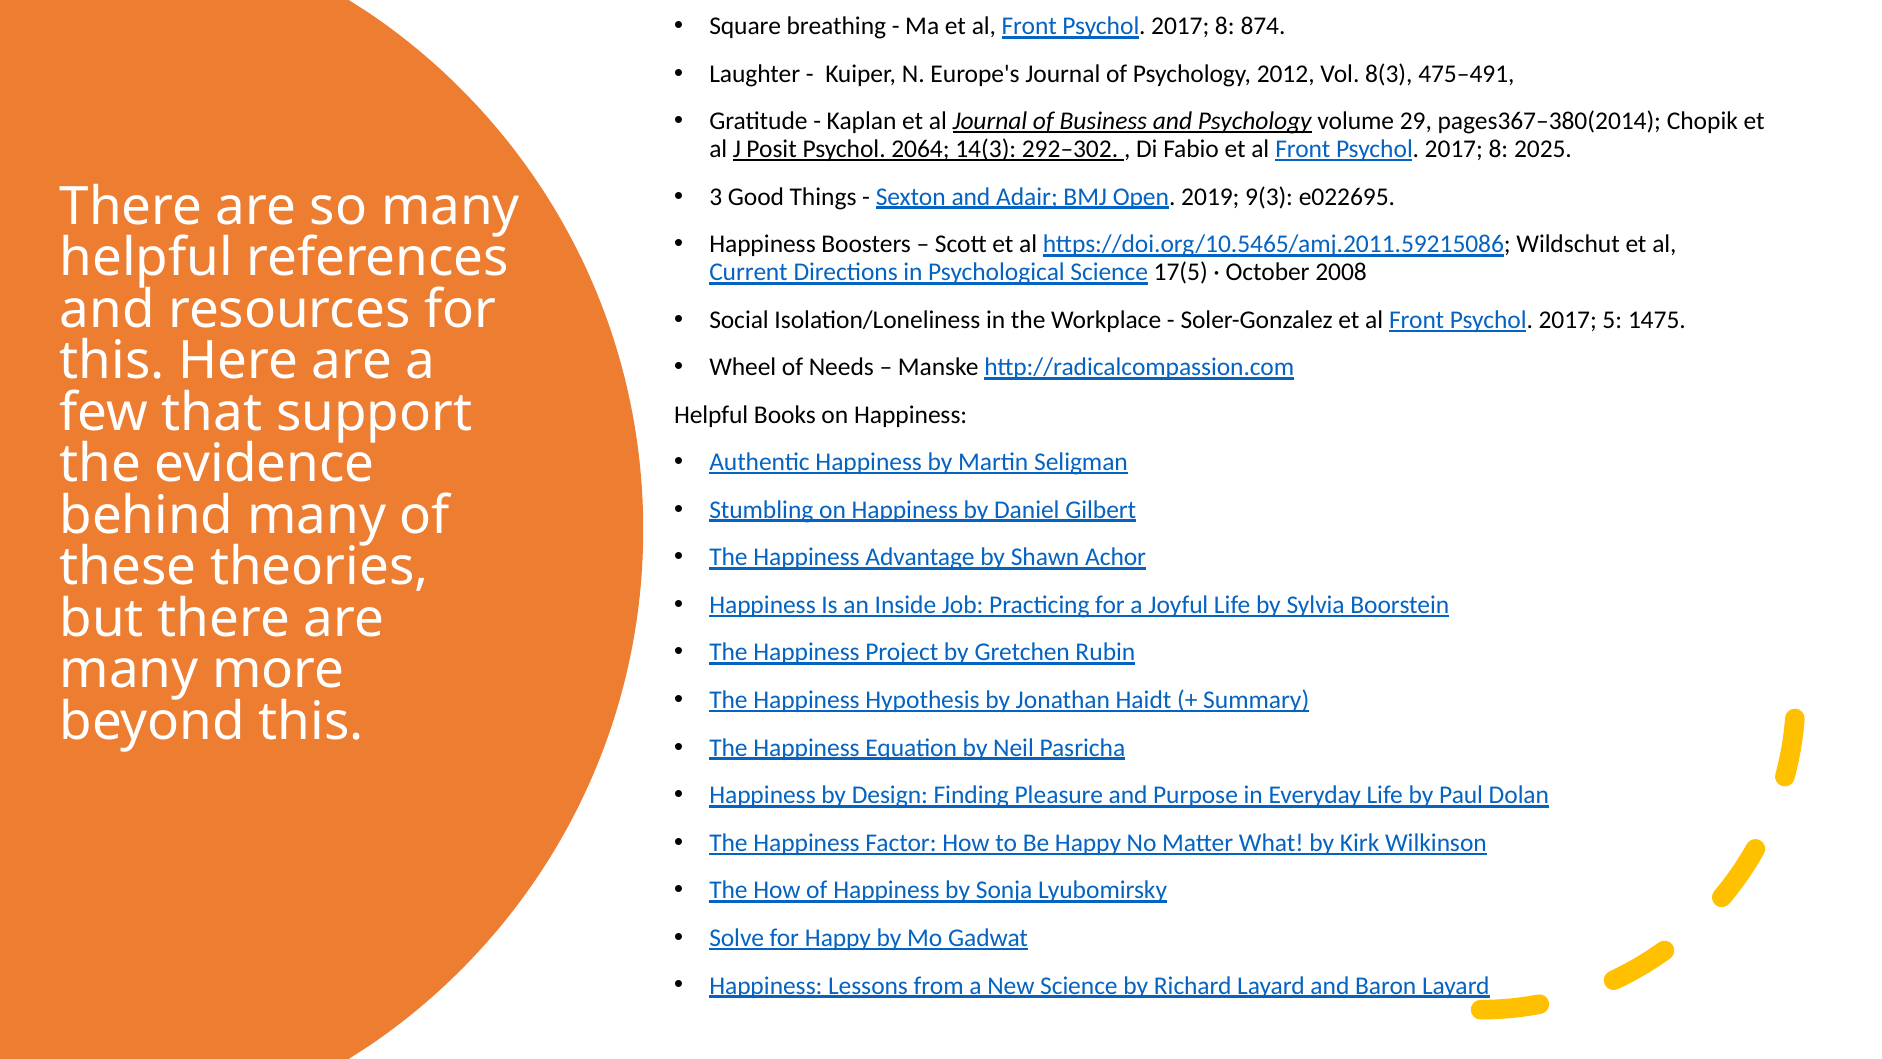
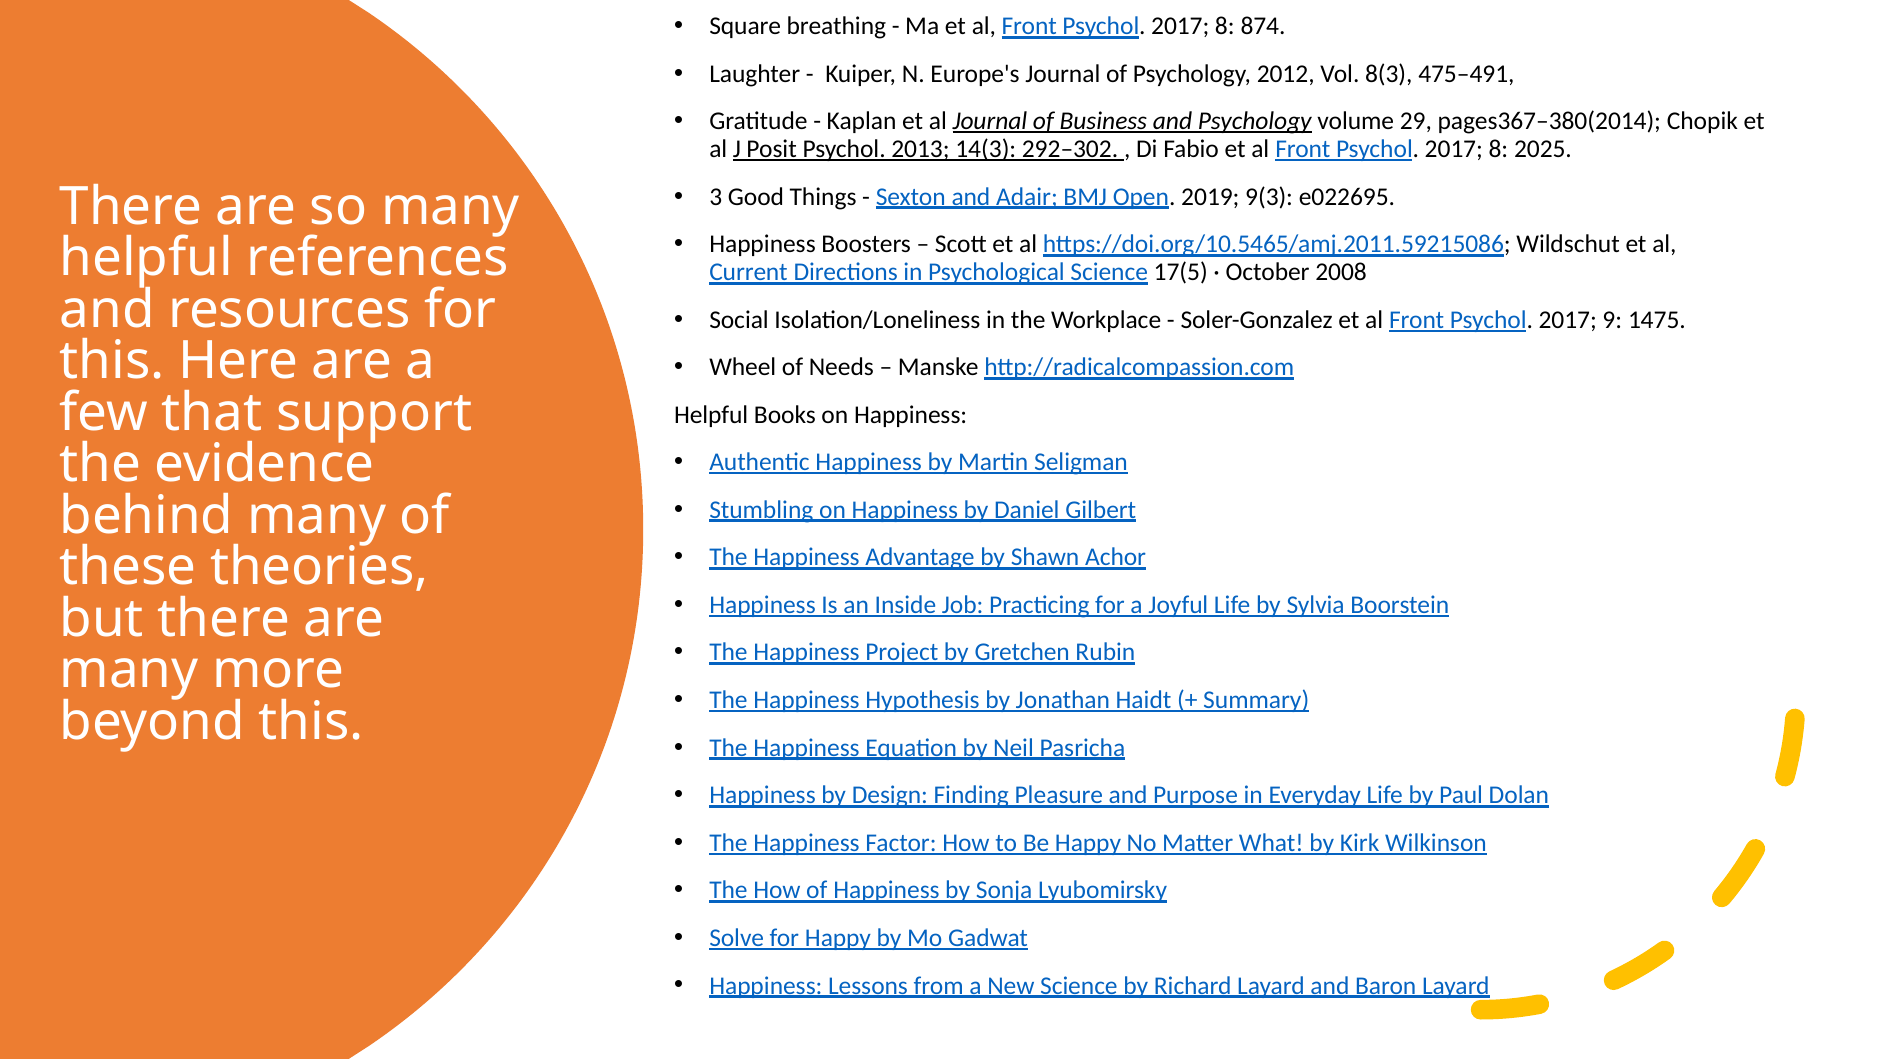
2064: 2064 -> 2013
5: 5 -> 9
